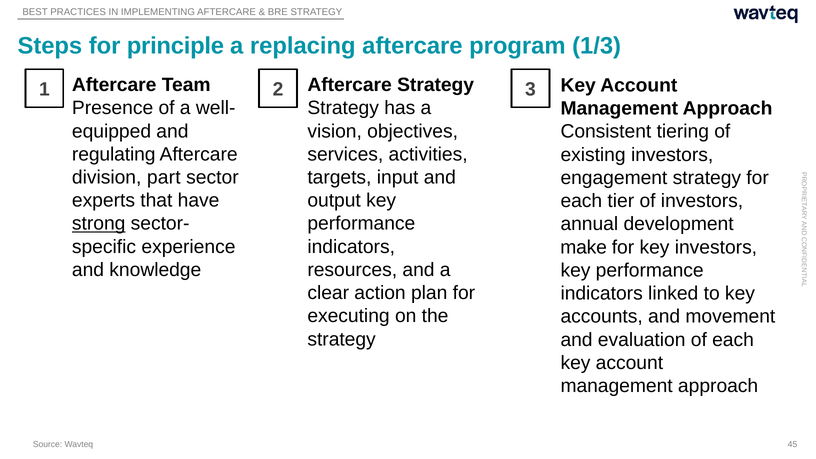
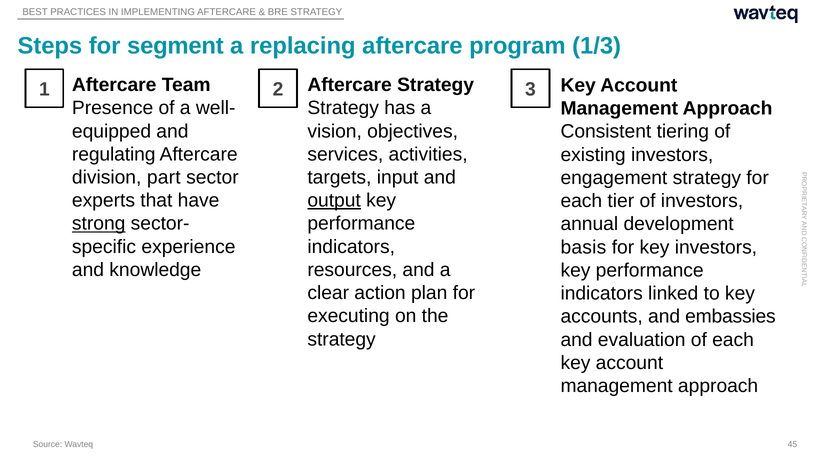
principle: principle -> segment
output underline: none -> present
make: make -> basis
movement: movement -> embassies
